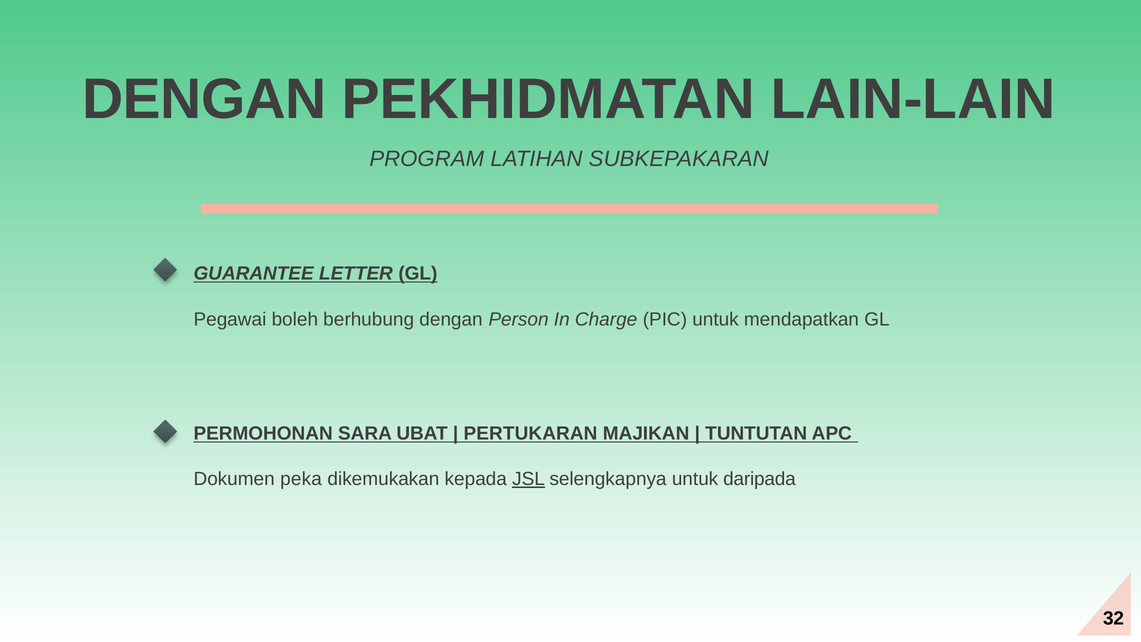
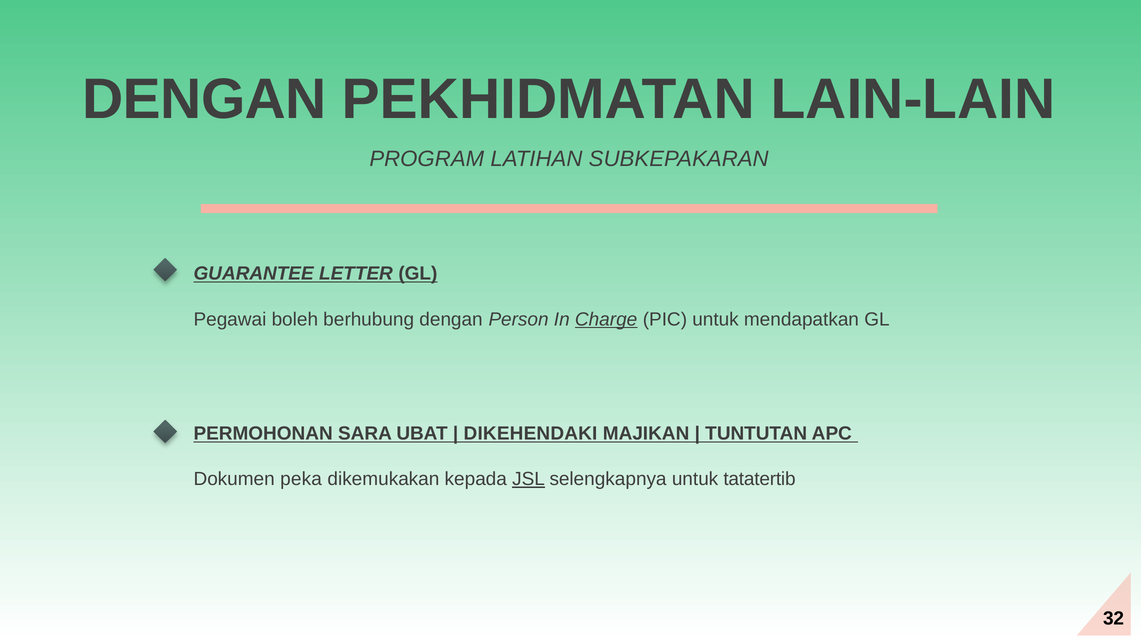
Charge underline: none -> present
PERTUKARAN: PERTUKARAN -> DIKEHENDAKI
daripada: daripada -> tatatertib
